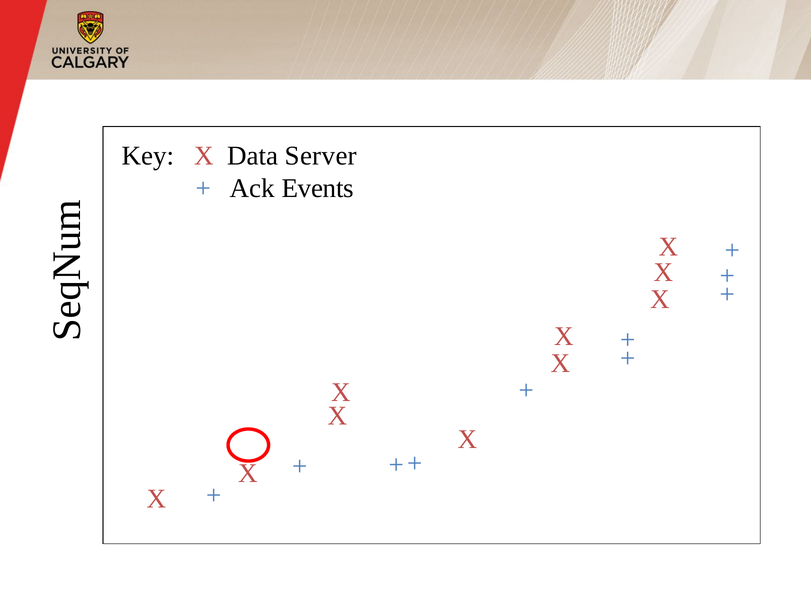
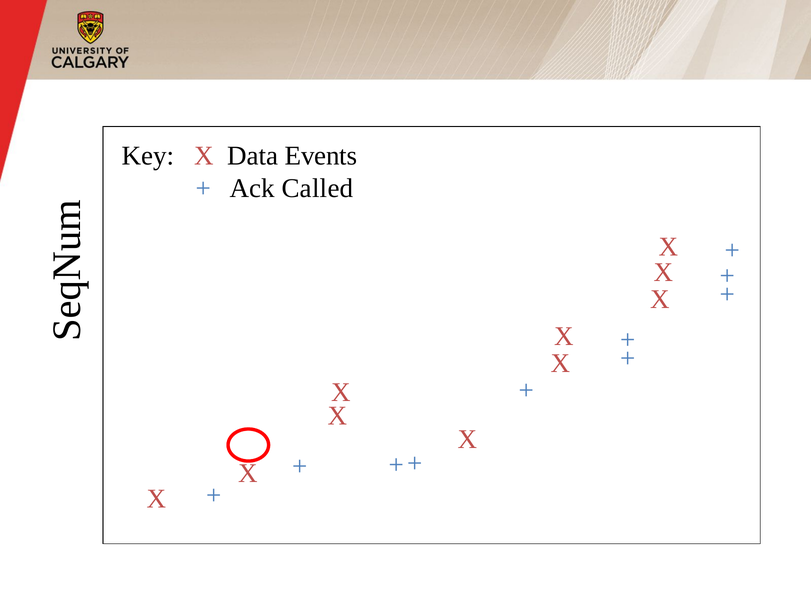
Server: Server -> Events
Events: Events -> Called
